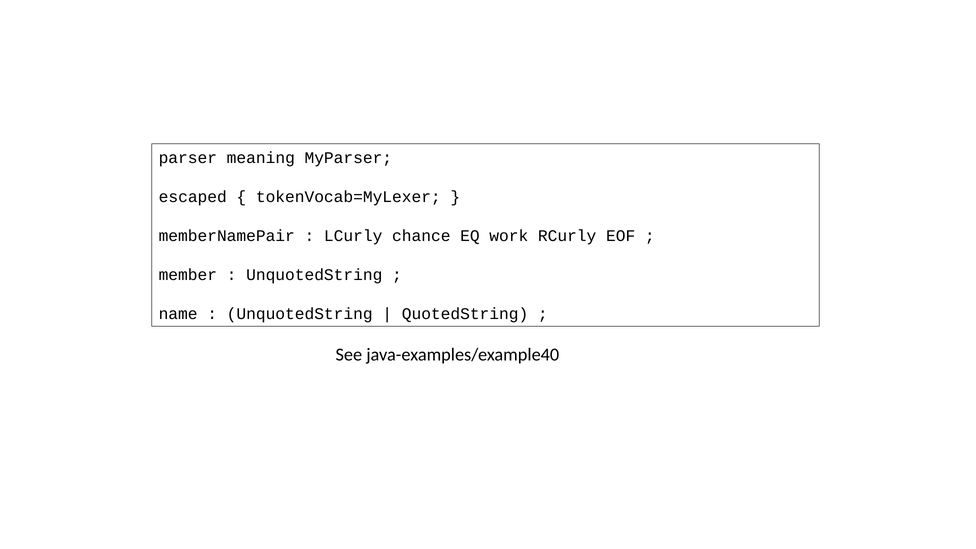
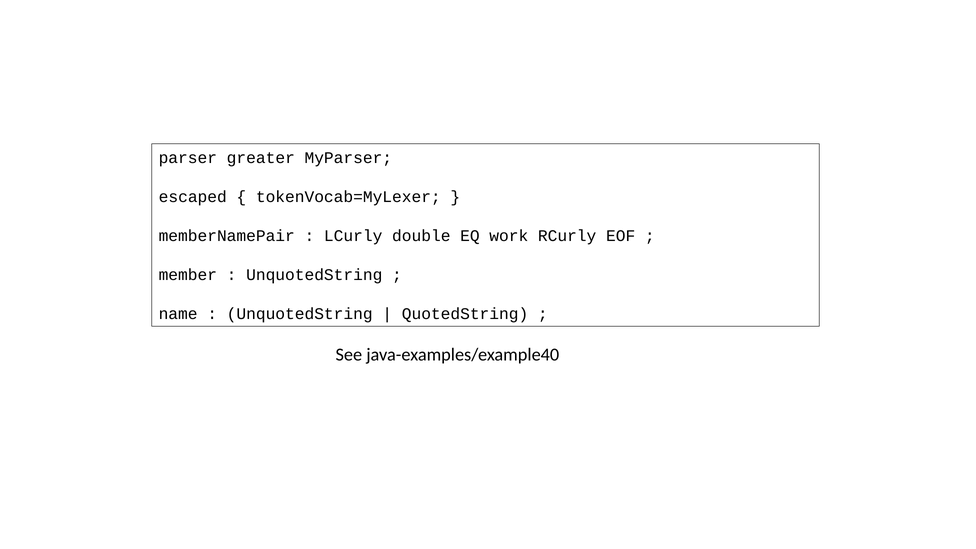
meaning: meaning -> greater
chance: chance -> double
